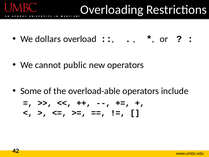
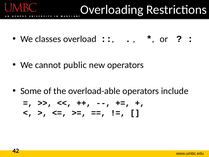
dollars: dollars -> classes
